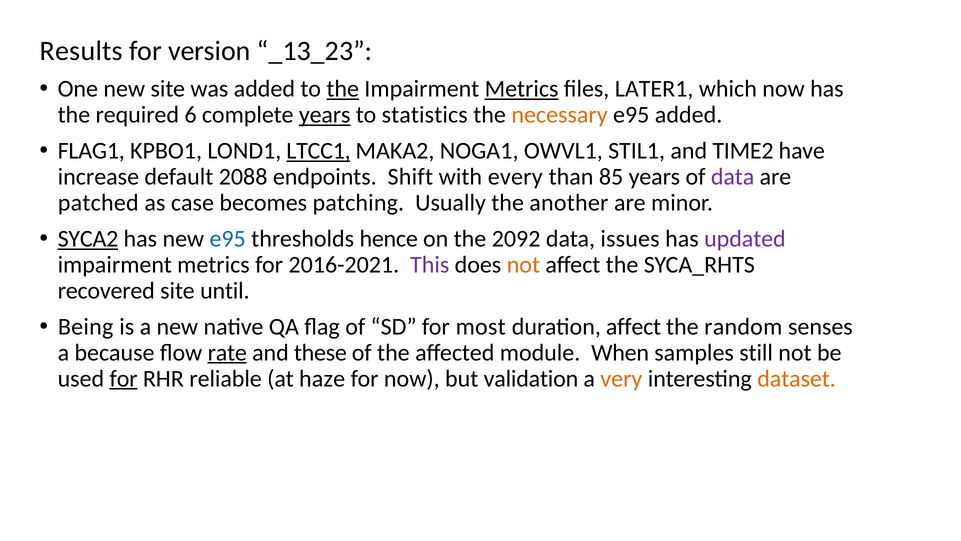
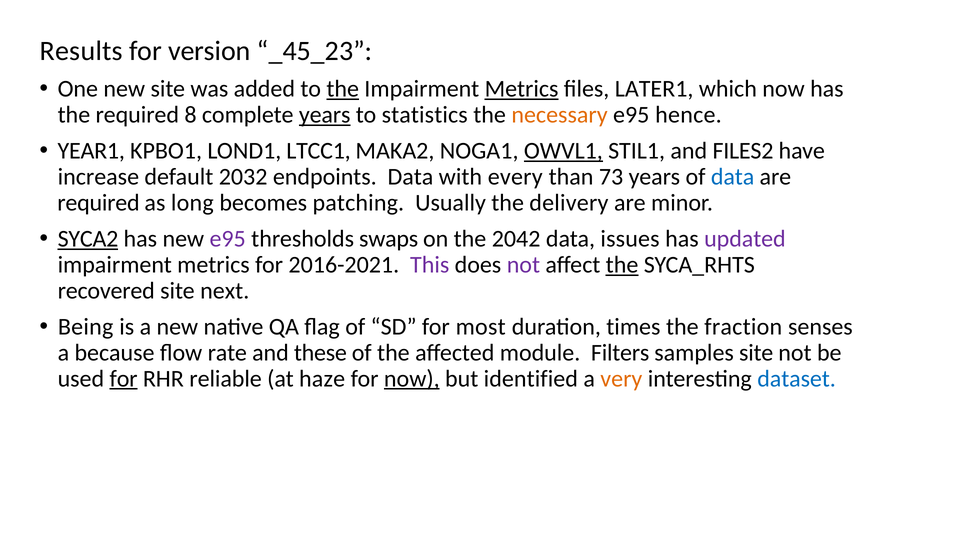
_13_23: _13_23 -> _45_23
6: 6 -> 8
e95 added: added -> hence
FLAG1: FLAG1 -> YEAR1
LTCC1 underline: present -> none
OWVL1 underline: none -> present
TIME2: TIME2 -> FILES2
2088: 2088 -> 2032
endpoints Shift: Shift -> Data
85: 85 -> 73
data at (733, 177) colour: purple -> blue
patched at (98, 203): patched -> required
case: case -> long
another: another -> delivery
e95 at (228, 239) colour: blue -> purple
hence: hence -> swaps
2092: 2092 -> 2042
not at (523, 265) colour: orange -> purple
the at (622, 265) underline: none -> present
until: until -> next
duration affect: affect -> times
random: random -> fraction
rate underline: present -> none
When: When -> Filters
samples still: still -> site
now at (412, 378) underline: none -> present
validation: validation -> identified
dataset colour: orange -> blue
